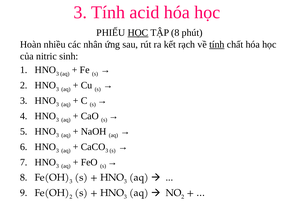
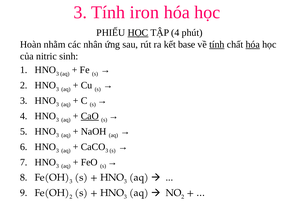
acid: acid -> iron
TẬP 8: 8 -> 4
nhiều: nhiều -> nhằm
rạch: rạch -> base
hóa at (253, 44) underline: none -> present
CaO underline: none -> present
